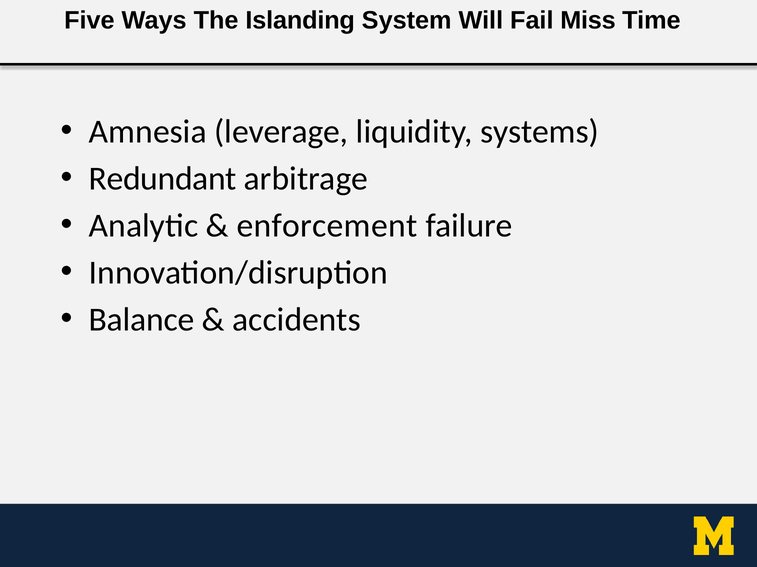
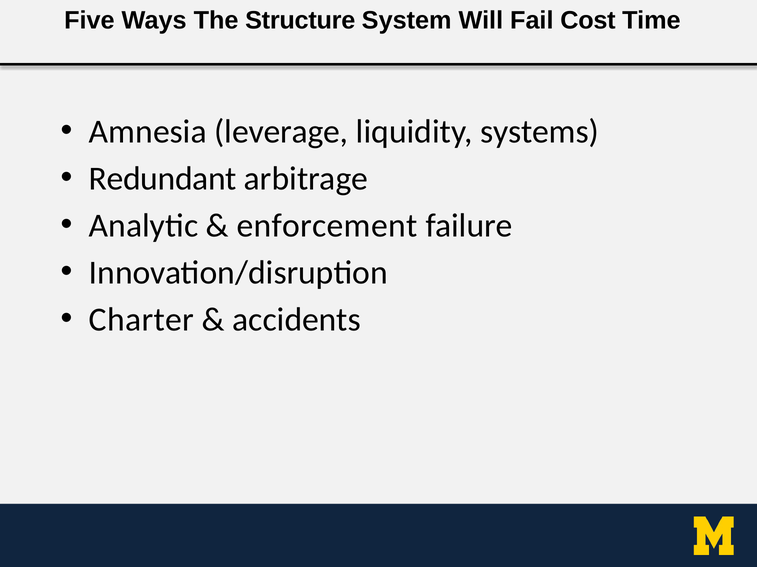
Islanding: Islanding -> Structure
Miss: Miss -> Cost
Balance: Balance -> Charter
